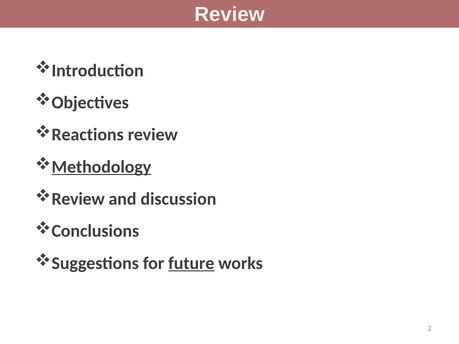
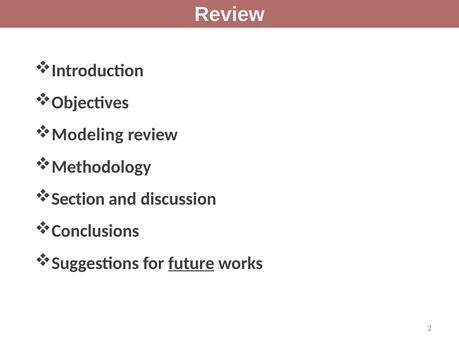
Reactions: Reactions -> Modeling
Methodology underline: present -> none
Review at (78, 199): Review -> Section
